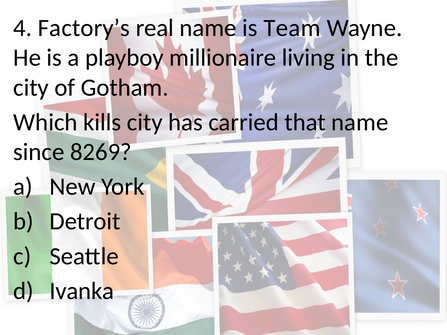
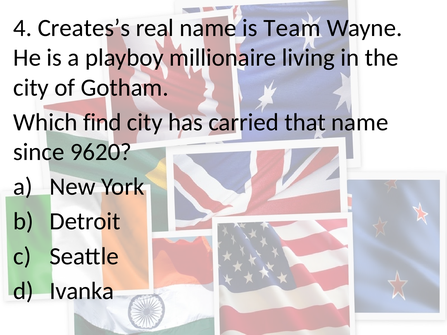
Factory’s: Factory’s -> Creates’s
kills: kills -> find
8269: 8269 -> 9620
